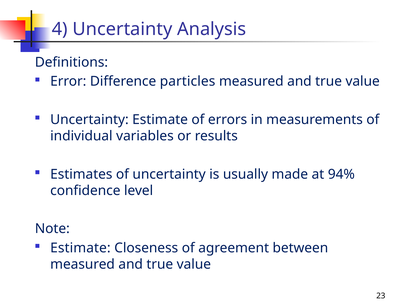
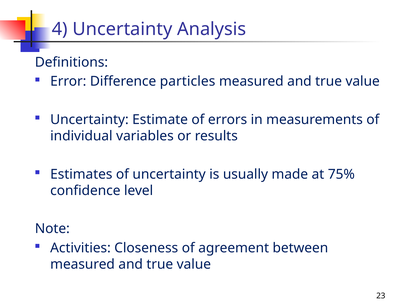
94%: 94% -> 75%
Estimate at (80, 248): Estimate -> Activities
